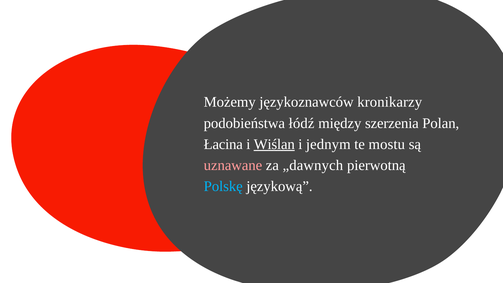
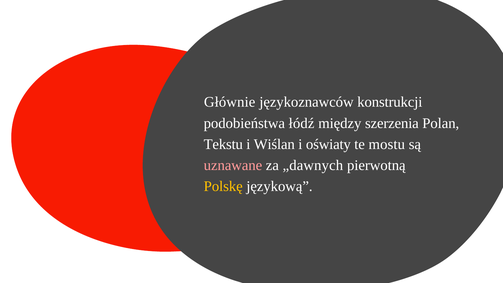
Możemy: Możemy -> Głównie
kronikarzy: kronikarzy -> konstrukcji
Łacina: Łacina -> Tekstu
Wiślan underline: present -> none
jednym: jednym -> oświaty
Polskę colour: light blue -> yellow
